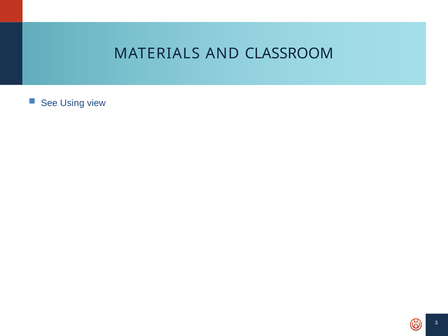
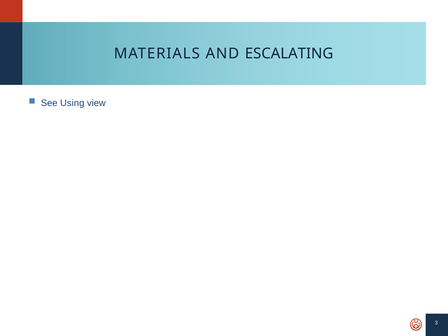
CLASSROOM: CLASSROOM -> ESCALATING
